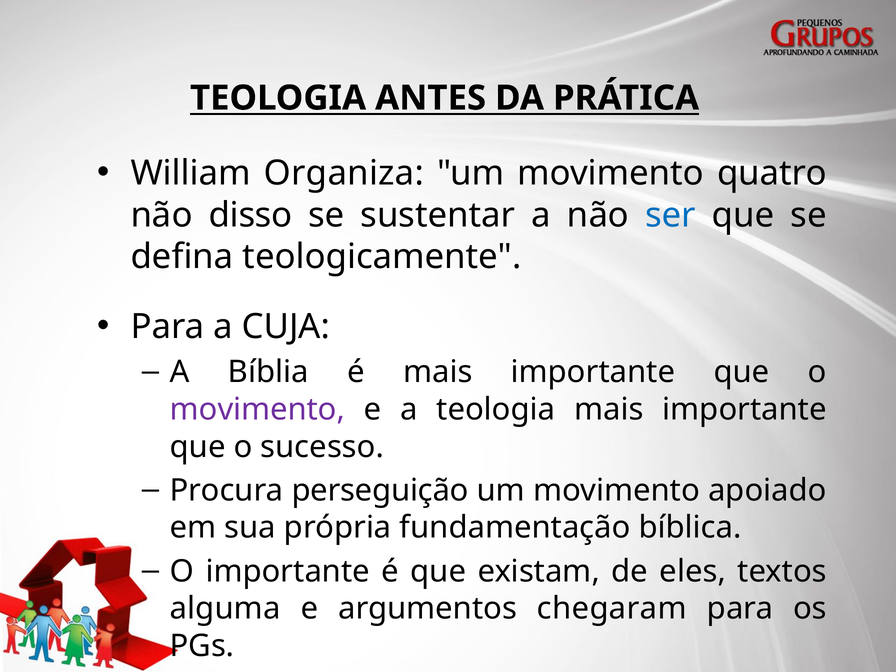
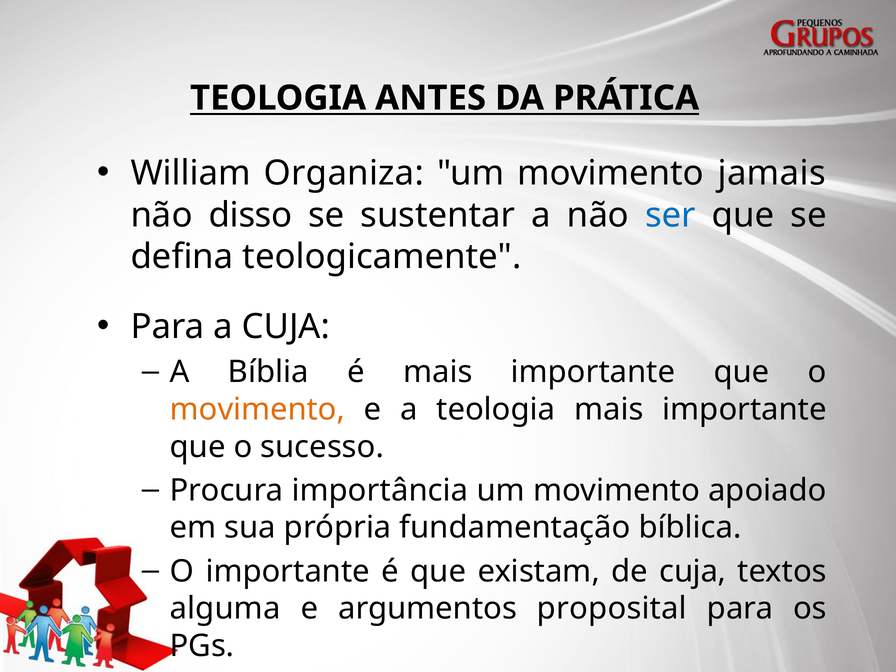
quatro: quatro -> jamais
movimento at (257, 410) colour: purple -> orange
perseguição: perseguição -> importância
de eles: eles -> cuja
chegaram: chegaram -> proposital
